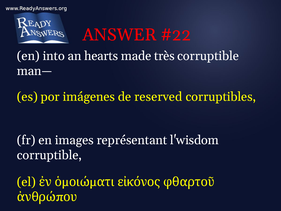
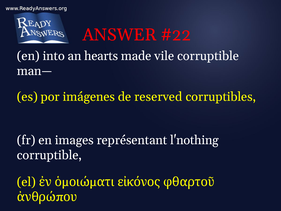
très: très -> vile
l'wisdom: l'wisdom -> l'nothing
